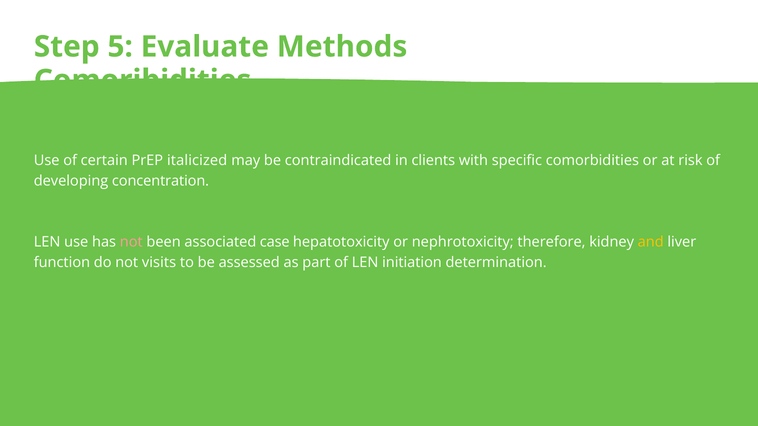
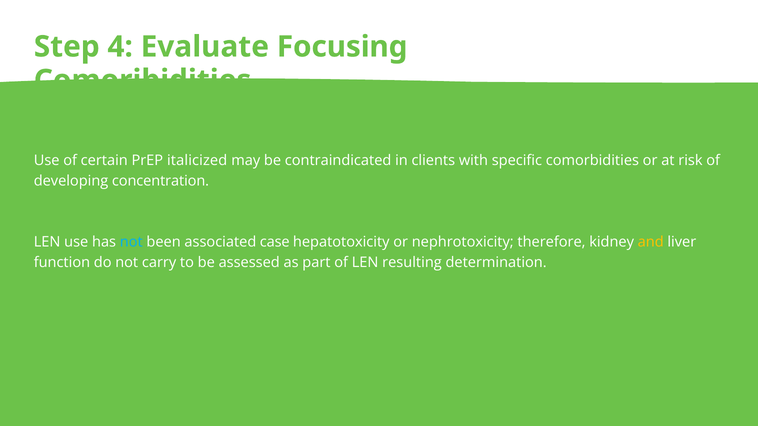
5: 5 -> 4
Methods: Methods -> Focusing
not at (131, 242) colour: pink -> light blue
visits: visits -> carry
initiation: initiation -> resulting
